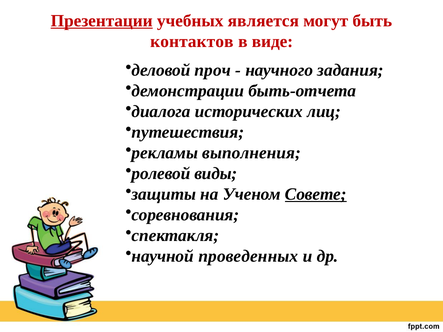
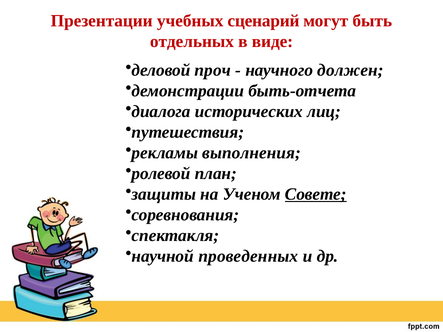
Презентации underline: present -> none
является: является -> сценарий
контактов: контактов -> отдельных
задания: задания -> должен
виды: виды -> план
